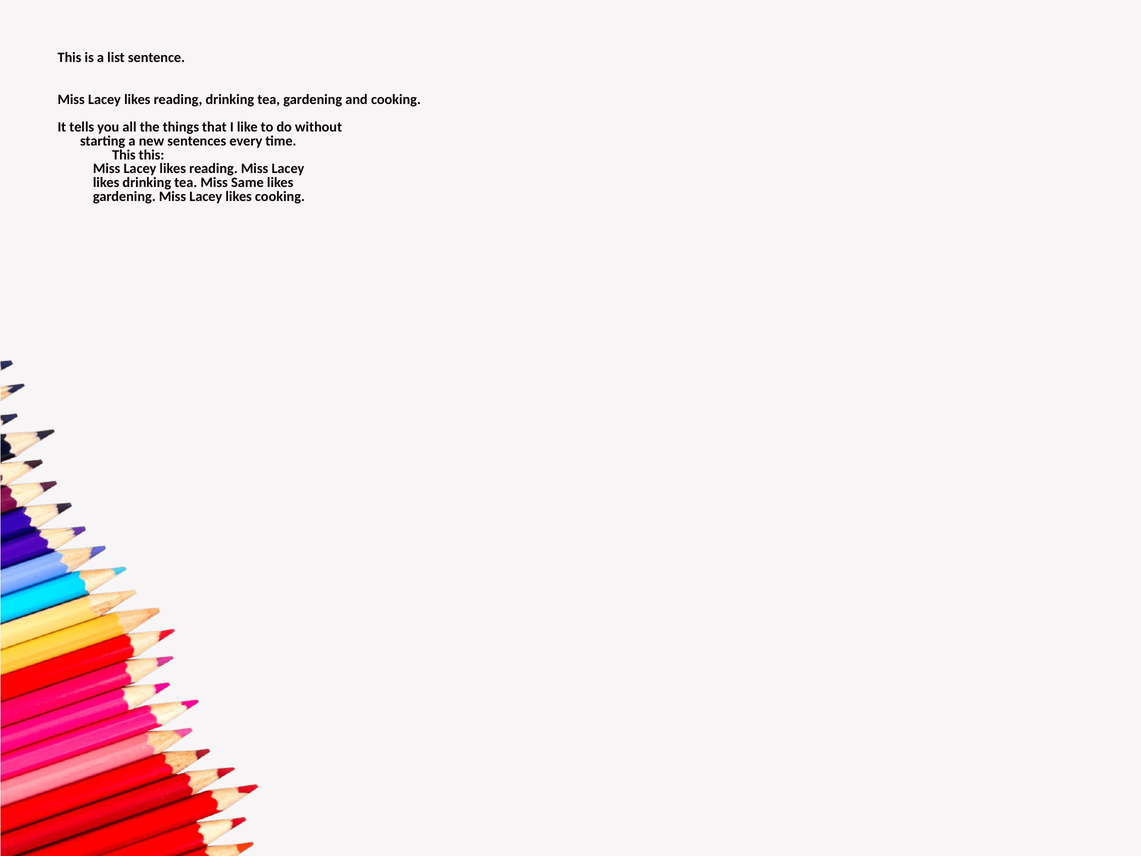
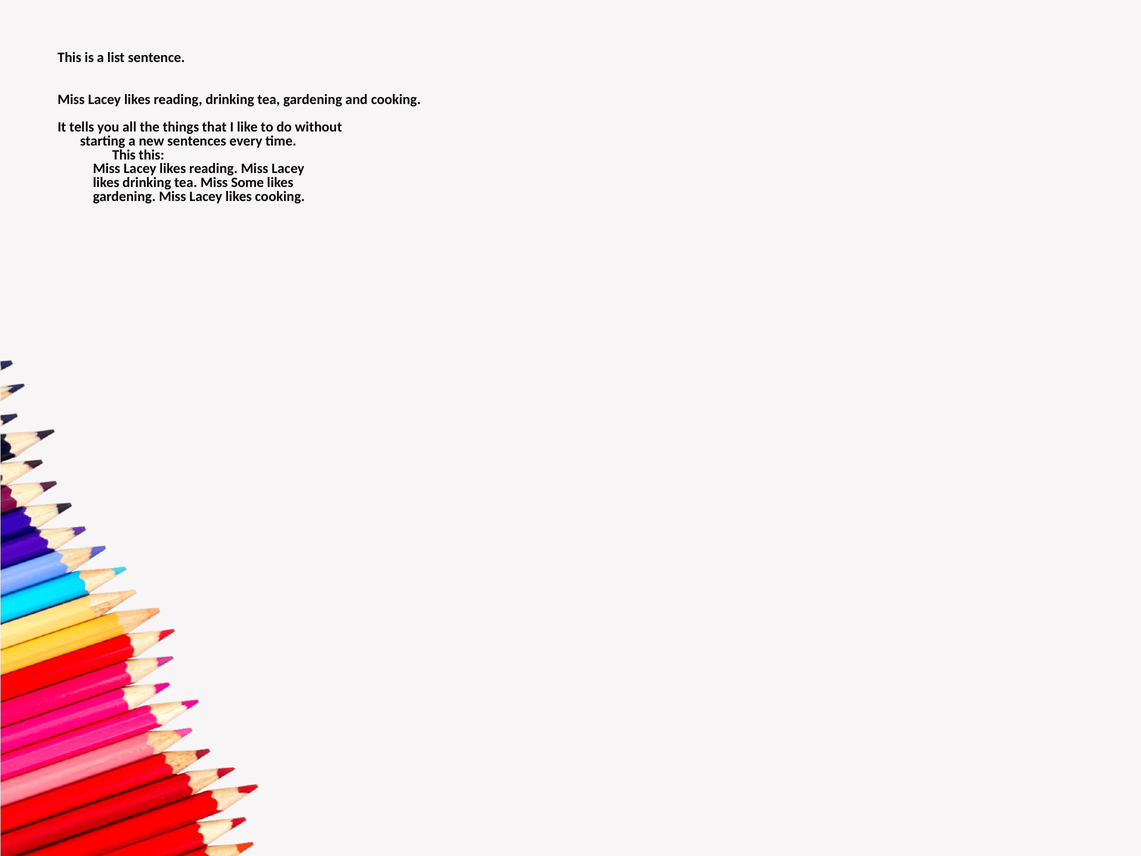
Same: Same -> Some
